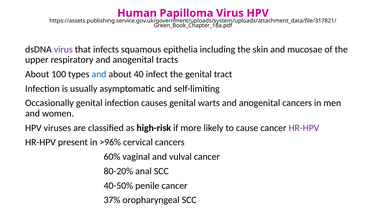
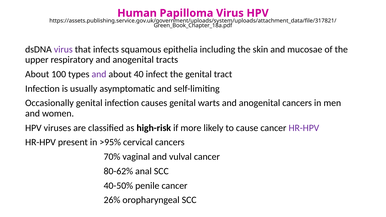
and at (99, 74) colour: blue -> purple
>96%: >96% -> >95%
60%: 60% -> 70%
80-20%: 80-20% -> 80-62%
37%: 37% -> 26%
